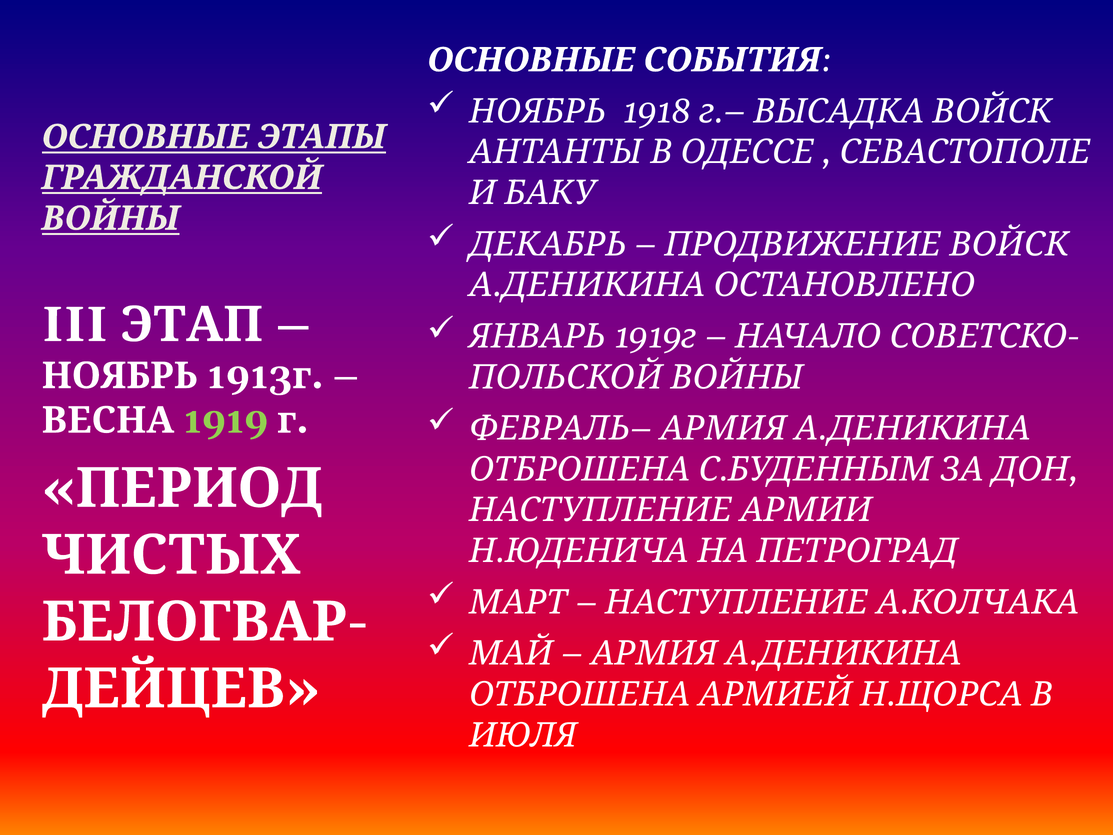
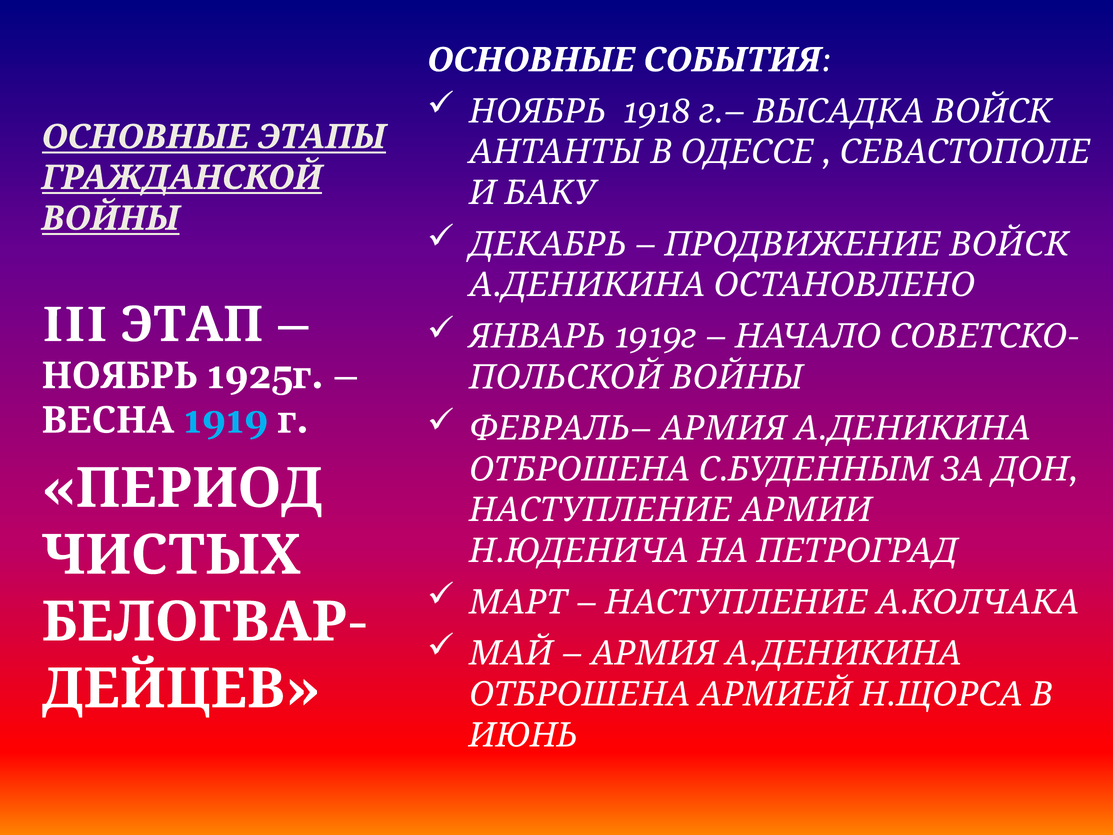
1913: 1913 -> 1925
1919 at (226, 420) colour: light green -> light blue
ИЮЛЯ: ИЮЛЯ -> ИЮНЬ
